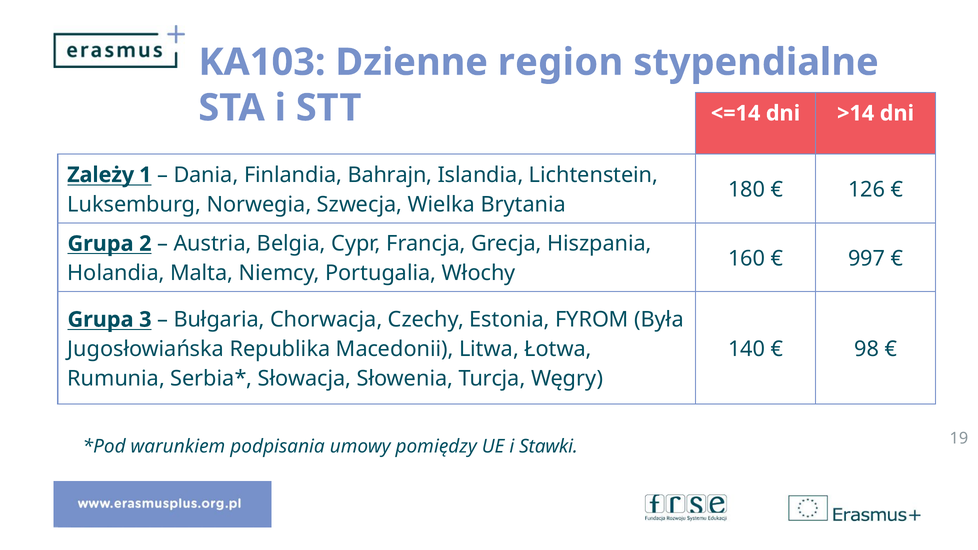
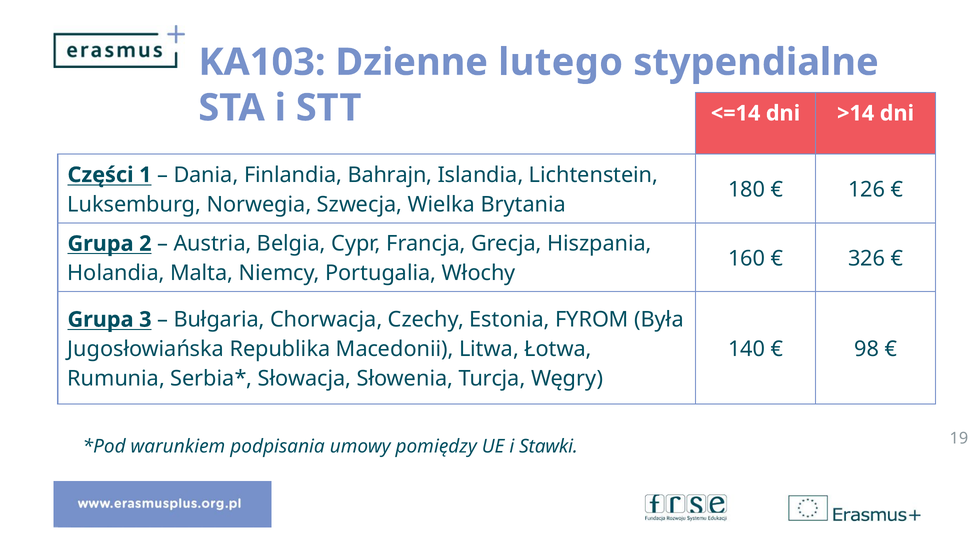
region: region -> lutego
Zależy: Zależy -> Części
997: 997 -> 326
